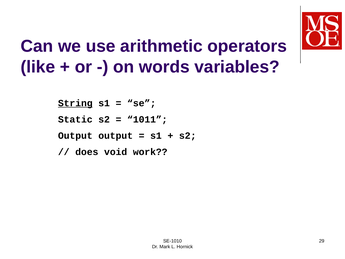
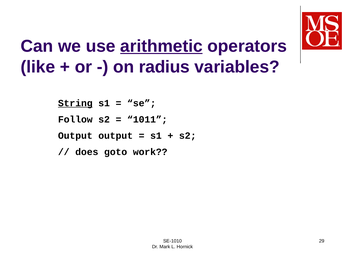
arithmetic underline: none -> present
words: words -> radius
Static: Static -> Follow
void: void -> goto
